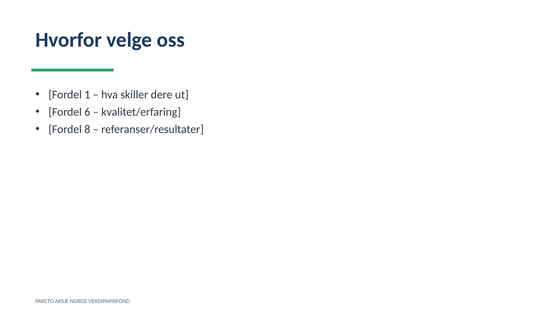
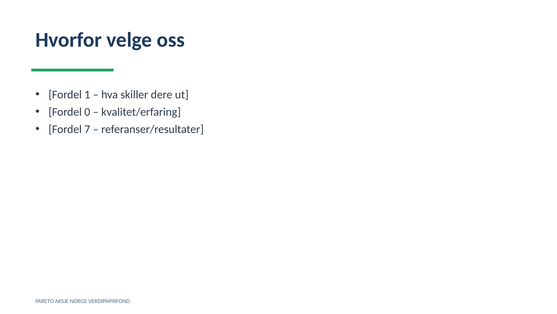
6: 6 -> 0
8: 8 -> 7
